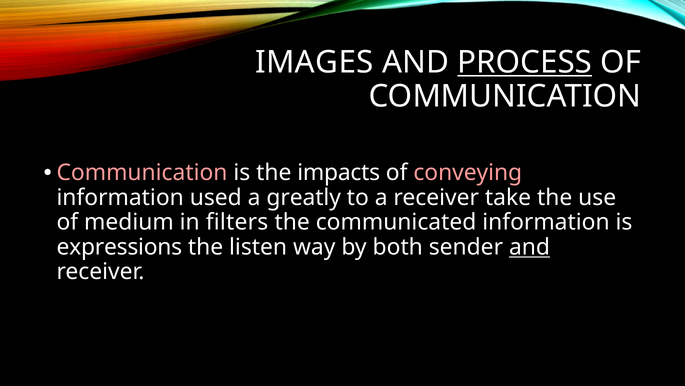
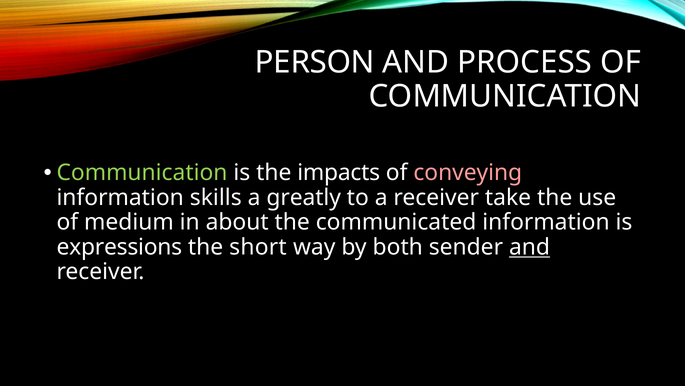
IMAGES: IMAGES -> PERSON
PROCESS underline: present -> none
Communication at (142, 173) colour: pink -> light green
used: used -> skills
filters: filters -> about
listen: listen -> short
